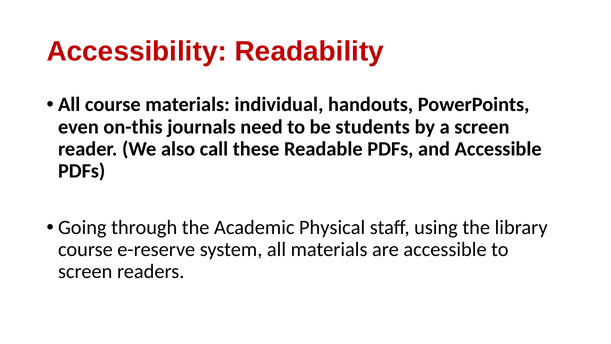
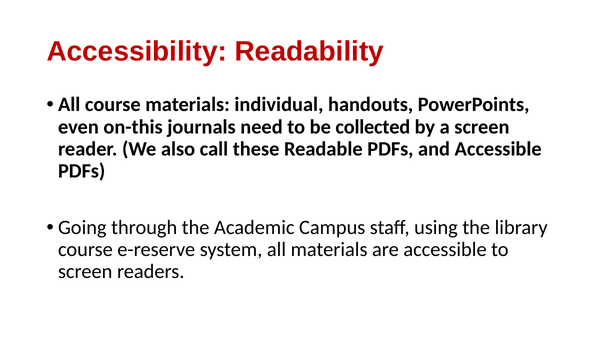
students: students -> collected
Physical: Physical -> Campus
